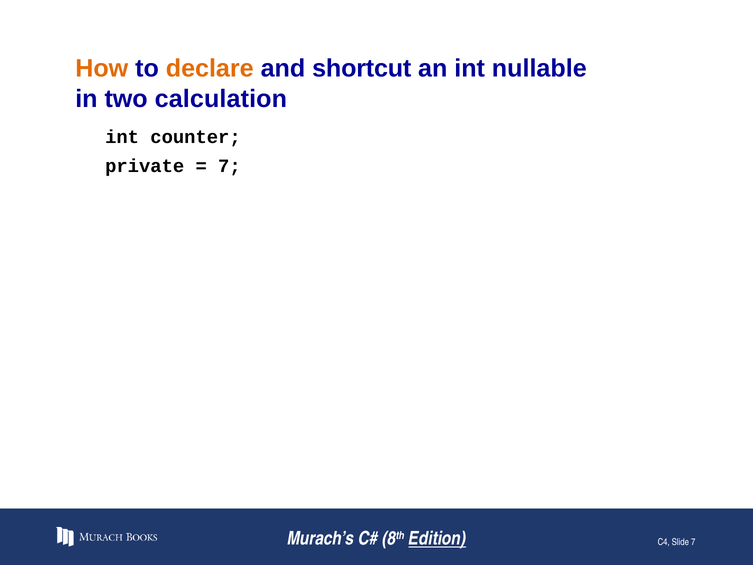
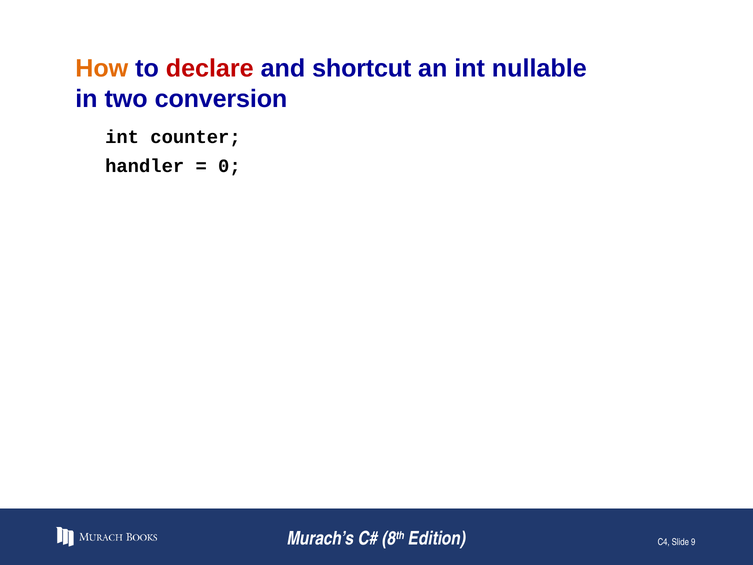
declare colour: orange -> red
calculation: calculation -> conversion
private: private -> handler
7 at (229, 166): 7 -> 0
Edition underline: present -> none
Slide 7: 7 -> 9
